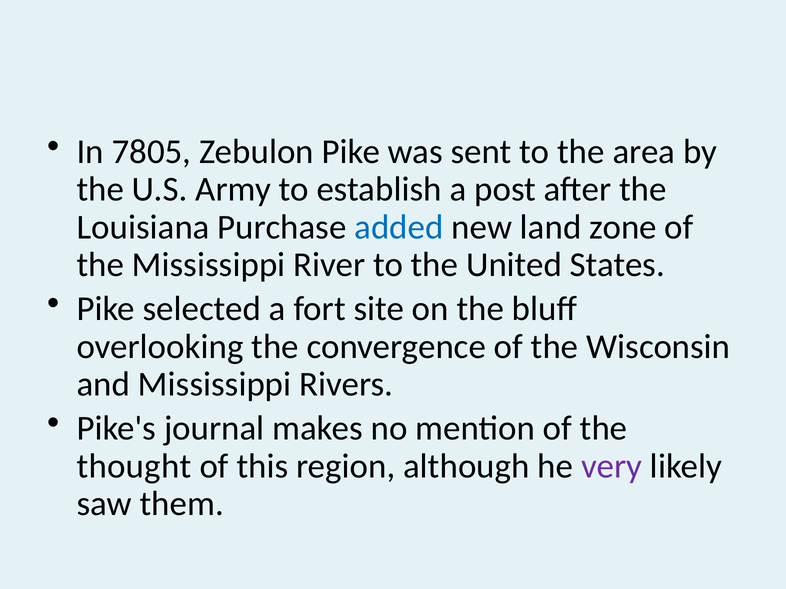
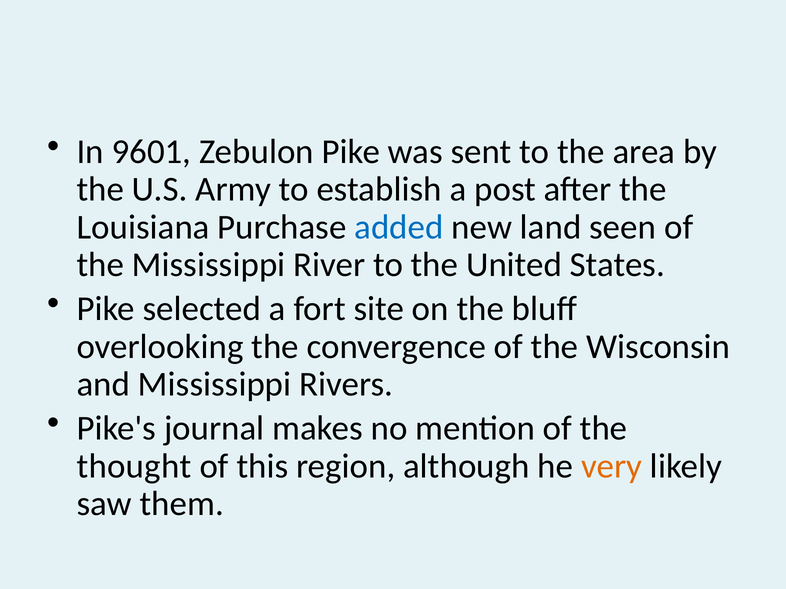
7805: 7805 -> 9601
zone: zone -> seen
very colour: purple -> orange
